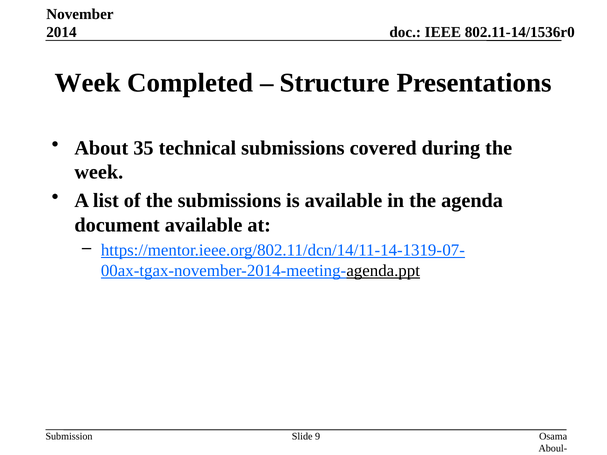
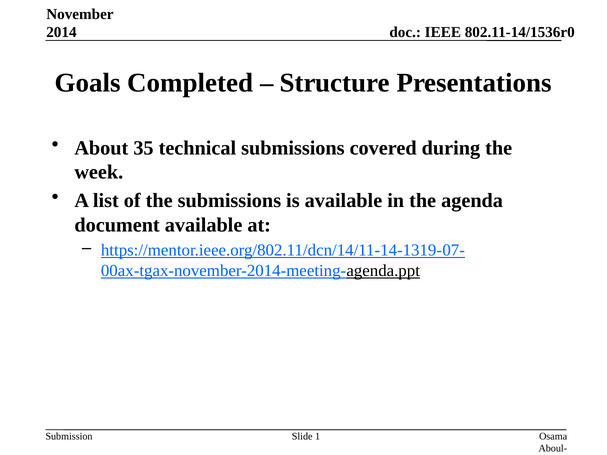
Week at (88, 83): Week -> Goals
9: 9 -> 1
